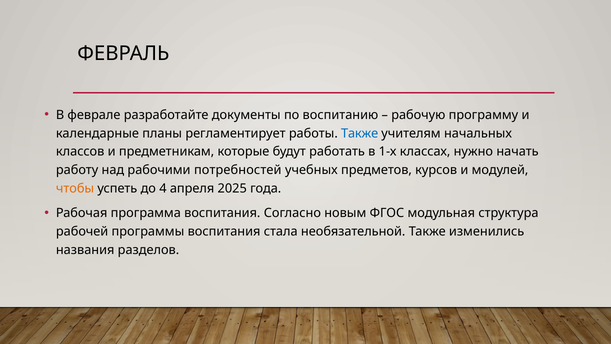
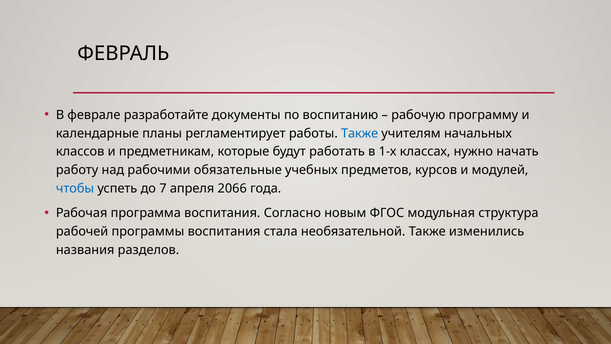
потребностей: потребностей -> обязательные
чтобы colour: orange -> blue
4: 4 -> 7
2025: 2025 -> 2066
